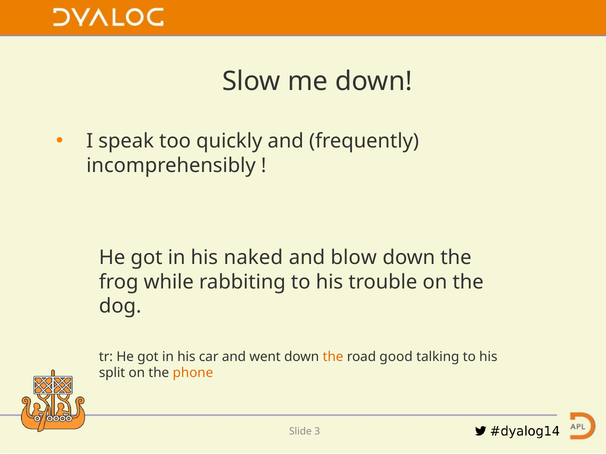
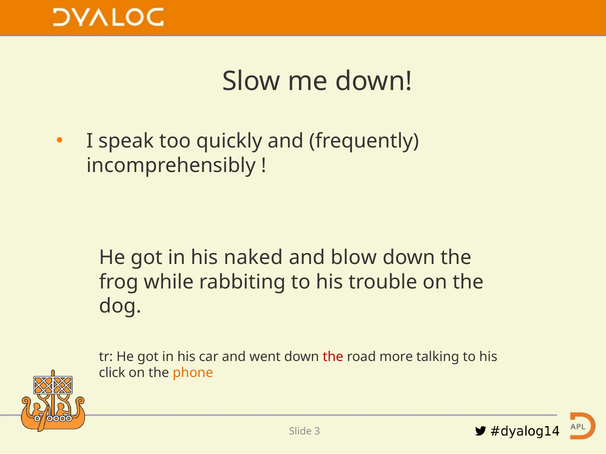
the at (333, 357) colour: orange -> red
good: good -> more
split: split -> click
